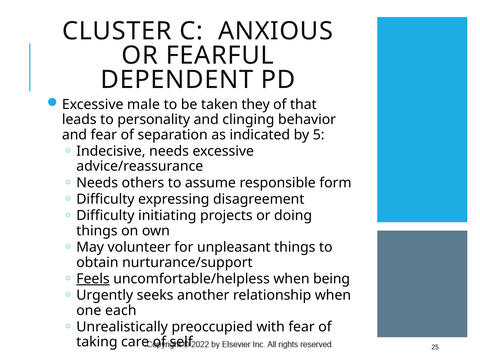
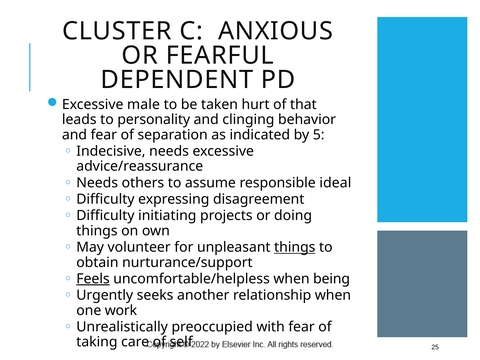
they: they -> hurt
form: form -> ideal
things at (295, 247) underline: none -> present
each: each -> work
